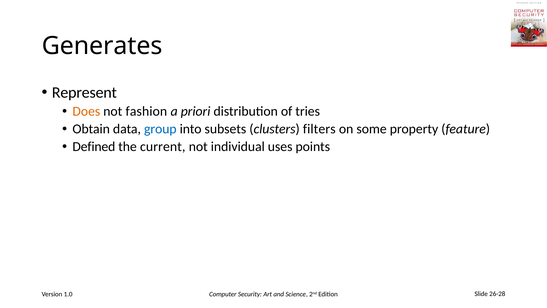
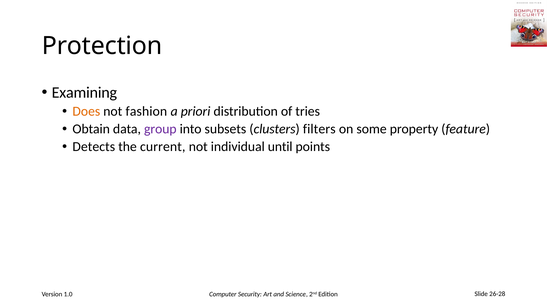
Generates: Generates -> Protection
Represent: Represent -> Examining
group colour: blue -> purple
Defined: Defined -> Detects
uses: uses -> until
